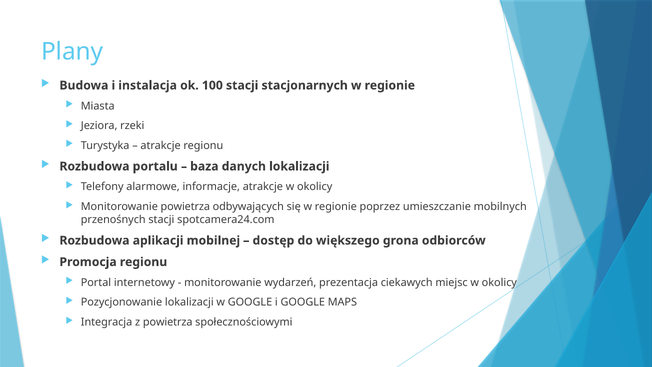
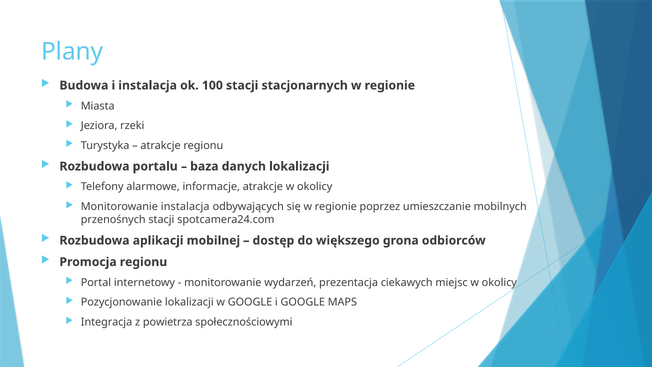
Monitorowanie powietrza: powietrza -> instalacja
